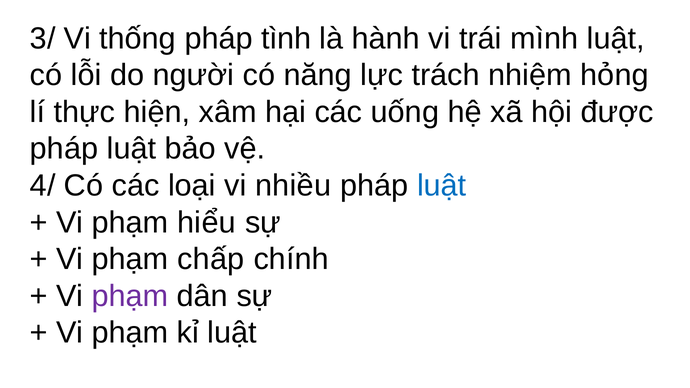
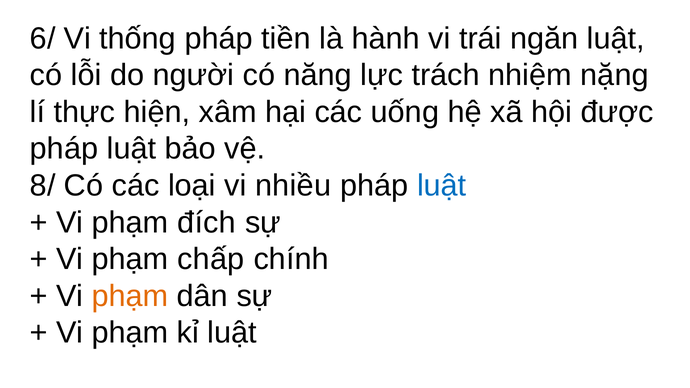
3/: 3/ -> 6/
tình: tình -> tiền
mình: mình -> ngăn
hỏng: hỏng -> nặng
4/: 4/ -> 8/
hiểu: hiểu -> đích
phạm at (130, 296) colour: purple -> orange
